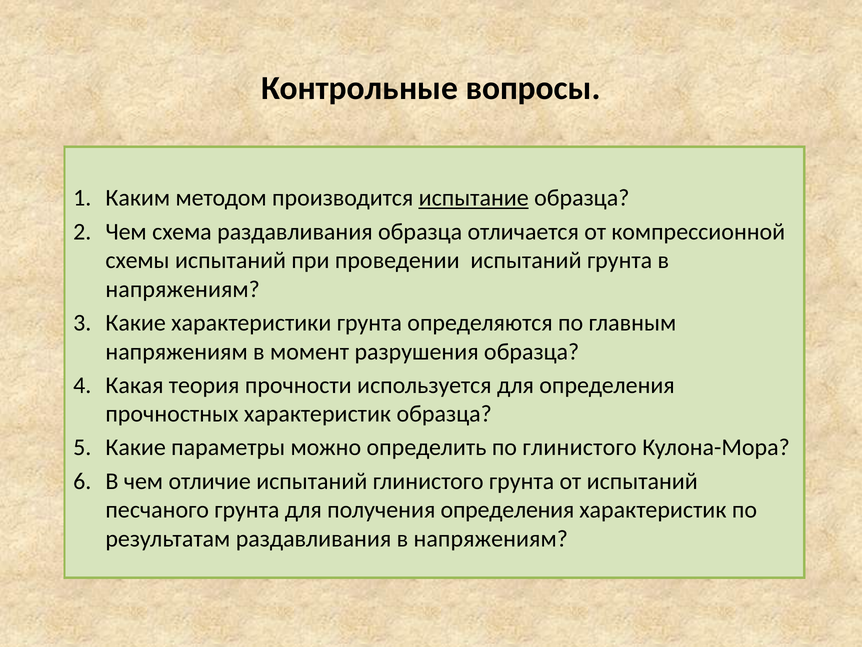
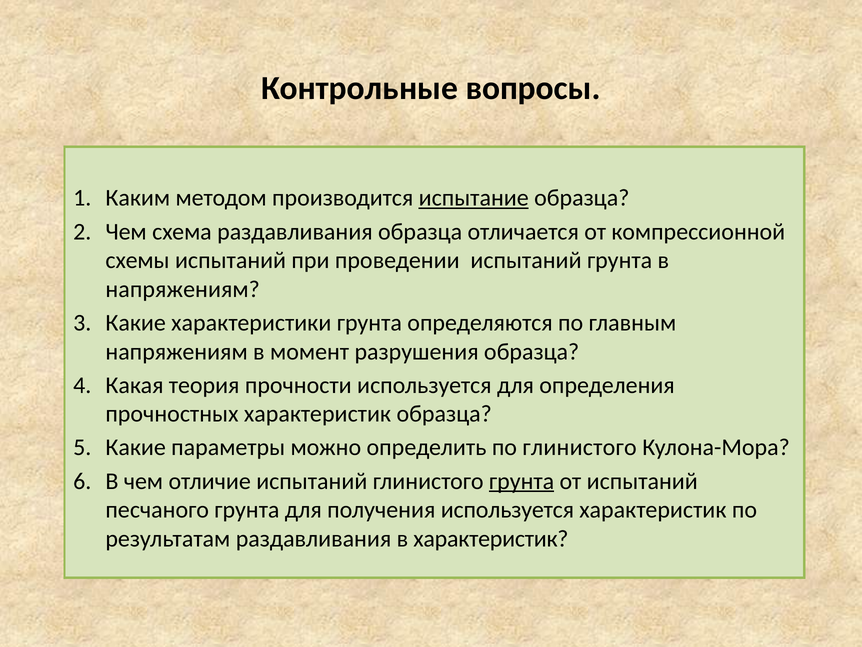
грунта at (522, 481) underline: none -> present
получения определения: определения -> используется
раздавливания в напряжениям: напряжениям -> характеристик
